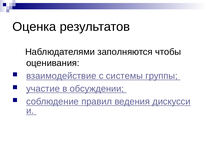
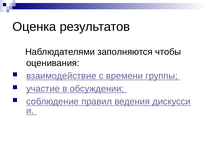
системы: системы -> времени
